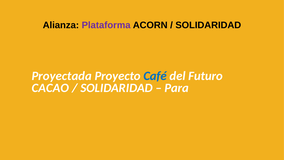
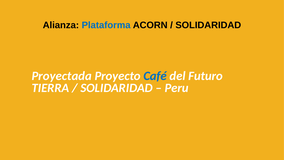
Plataforma colour: purple -> blue
CACAO: CACAO -> TIERRA
Para: Para -> Peru
